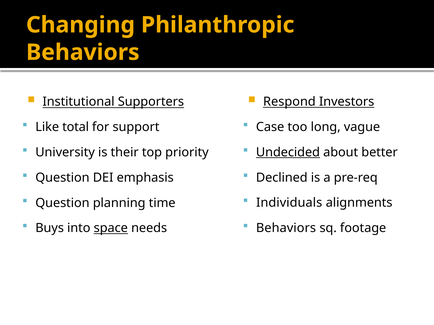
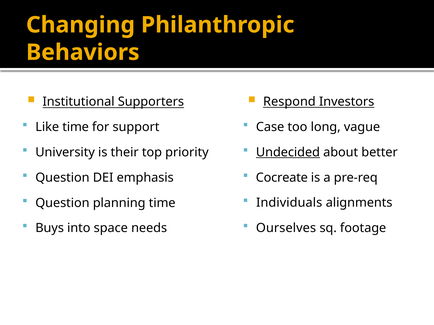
Like total: total -> time
Declined: Declined -> Cocreate
Behaviors at (286, 228): Behaviors -> Ourselves
space underline: present -> none
